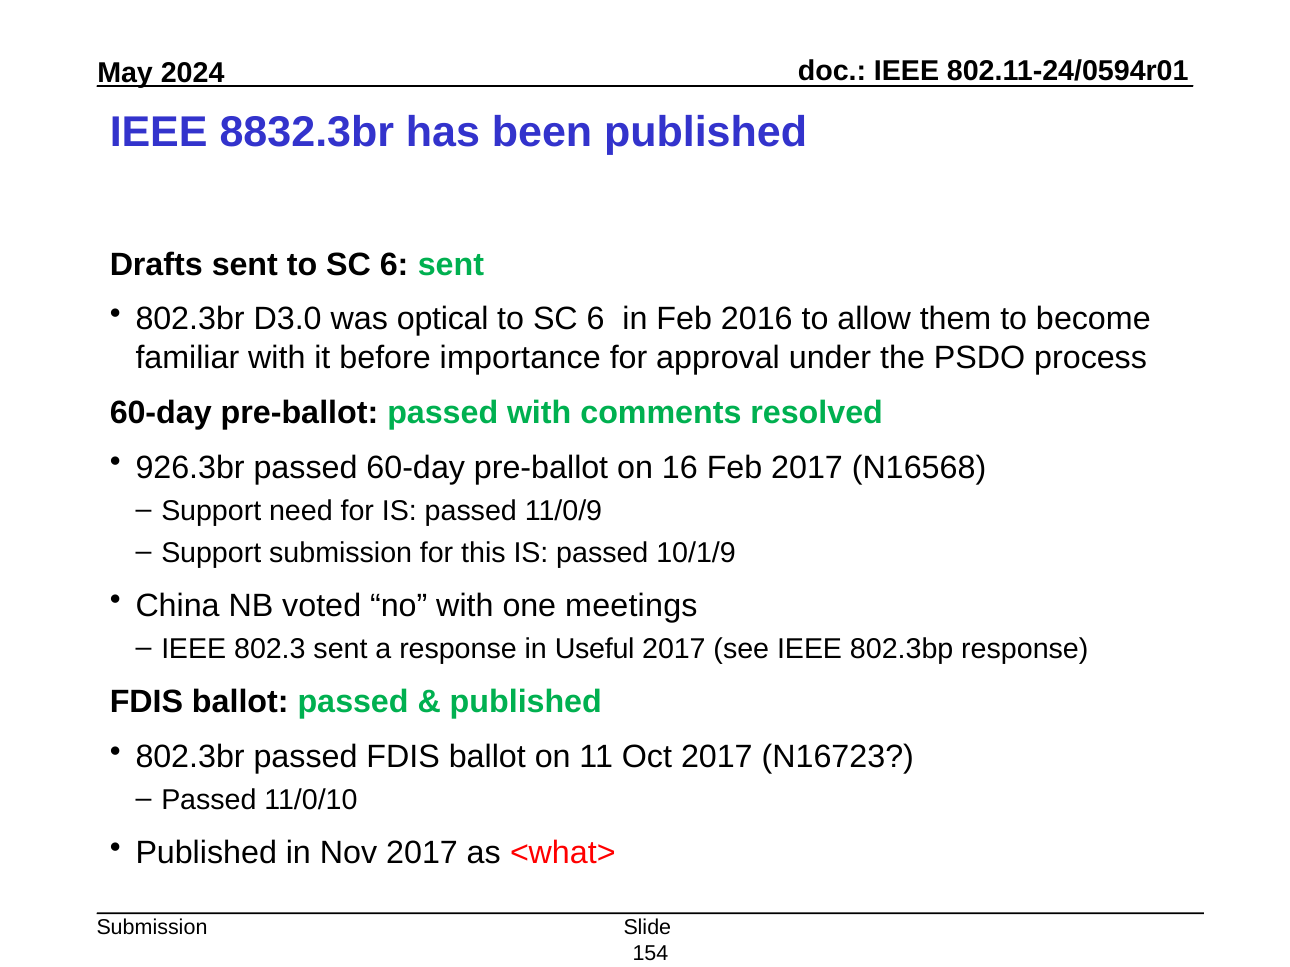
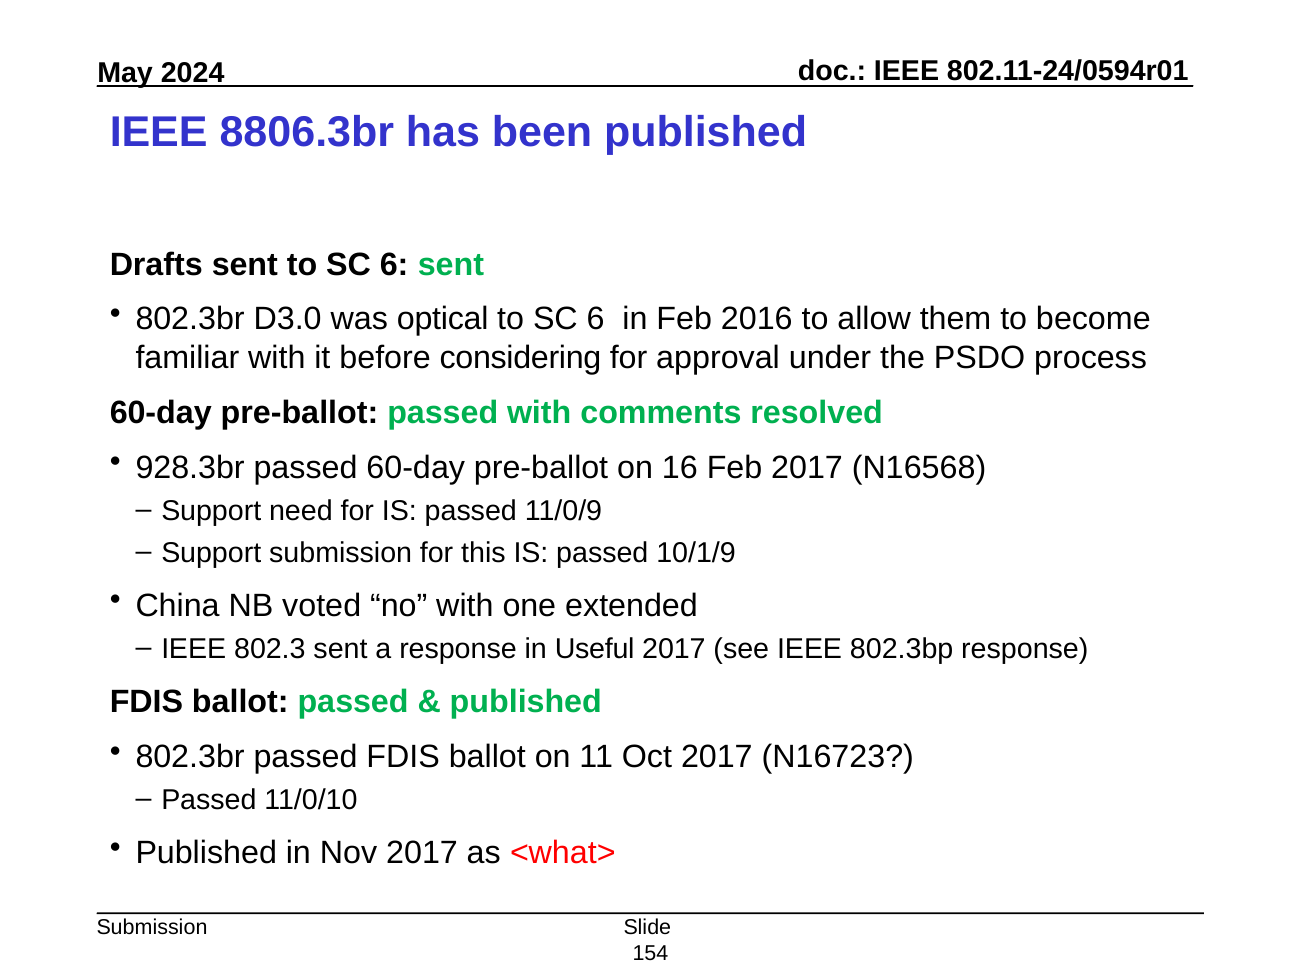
8832.3br: 8832.3br -> 8806.3br
importance: importance -> considering
926.3br: 926.3br -> 928.3br
meetings: meetings -> extended
